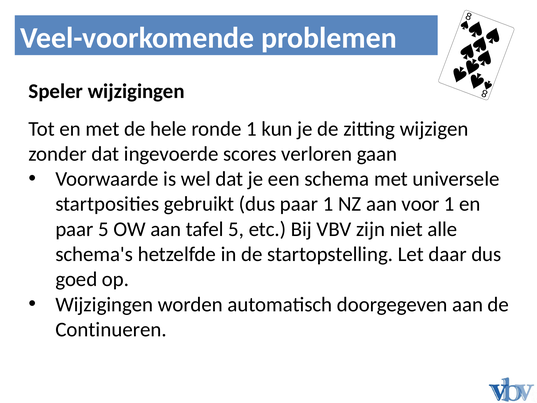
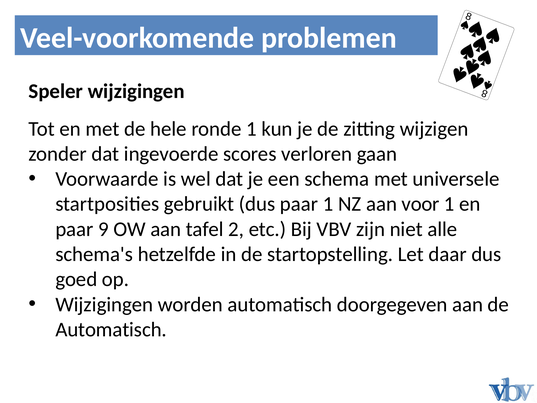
paar 5: 5 -> 9
tafel 5: 5 -> 2
Continueren at (111, 329): Continueren -> Automatisch
